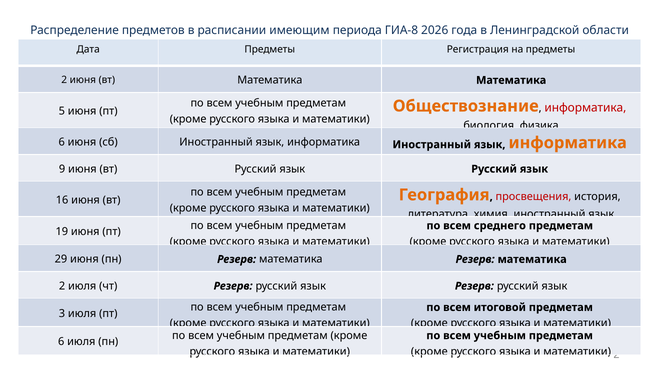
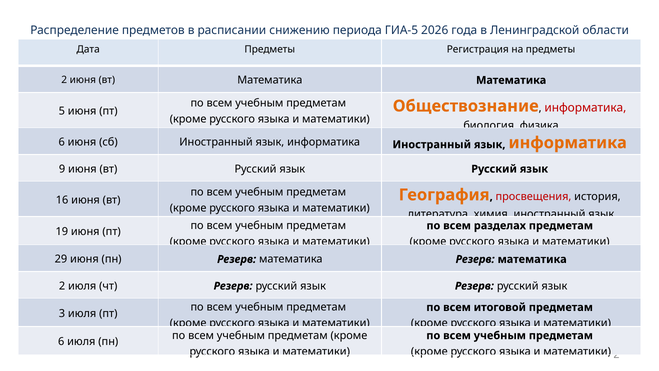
имеющим: имеющим -> снижению
ГИА-8: ГИА-8 -> ГИА-5
среднего: среднего -> разделах
